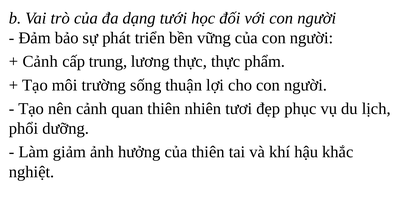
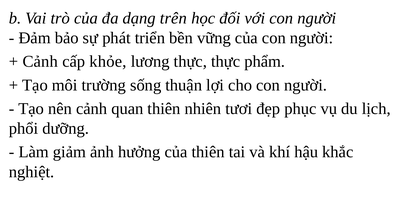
tưới: tưới -> trên
trung: trung -> khỏe
